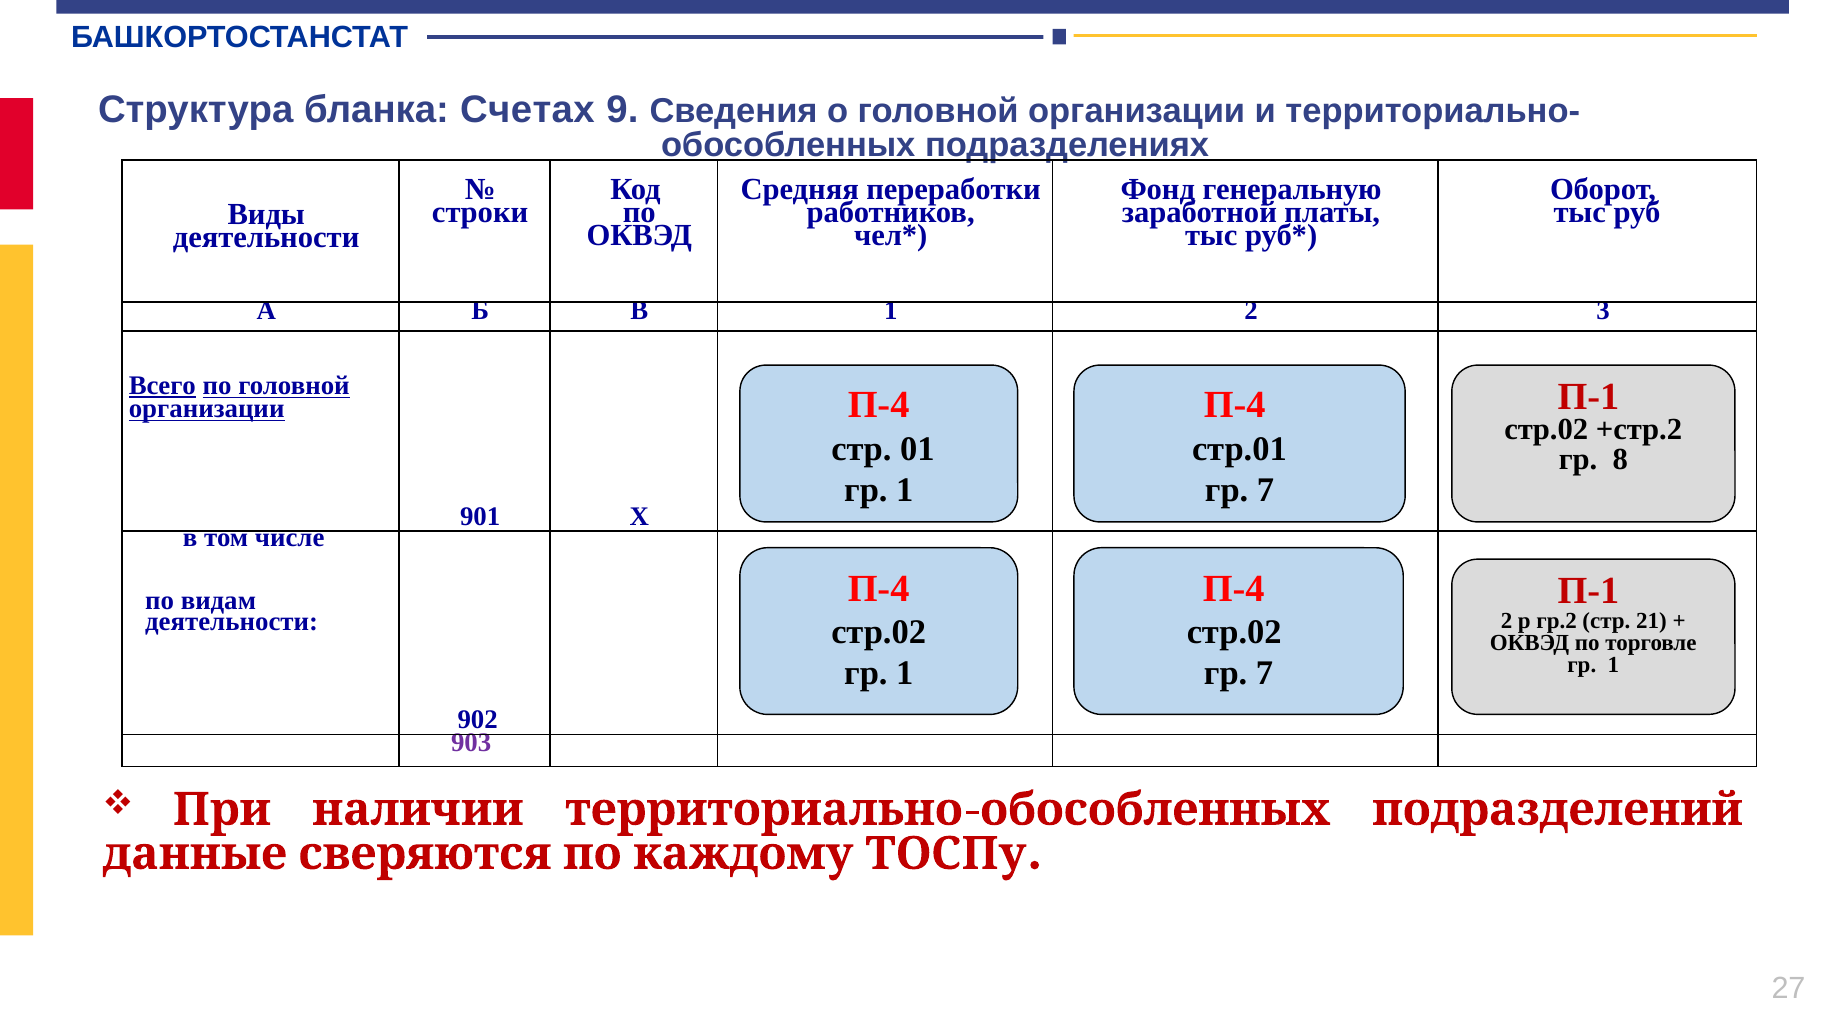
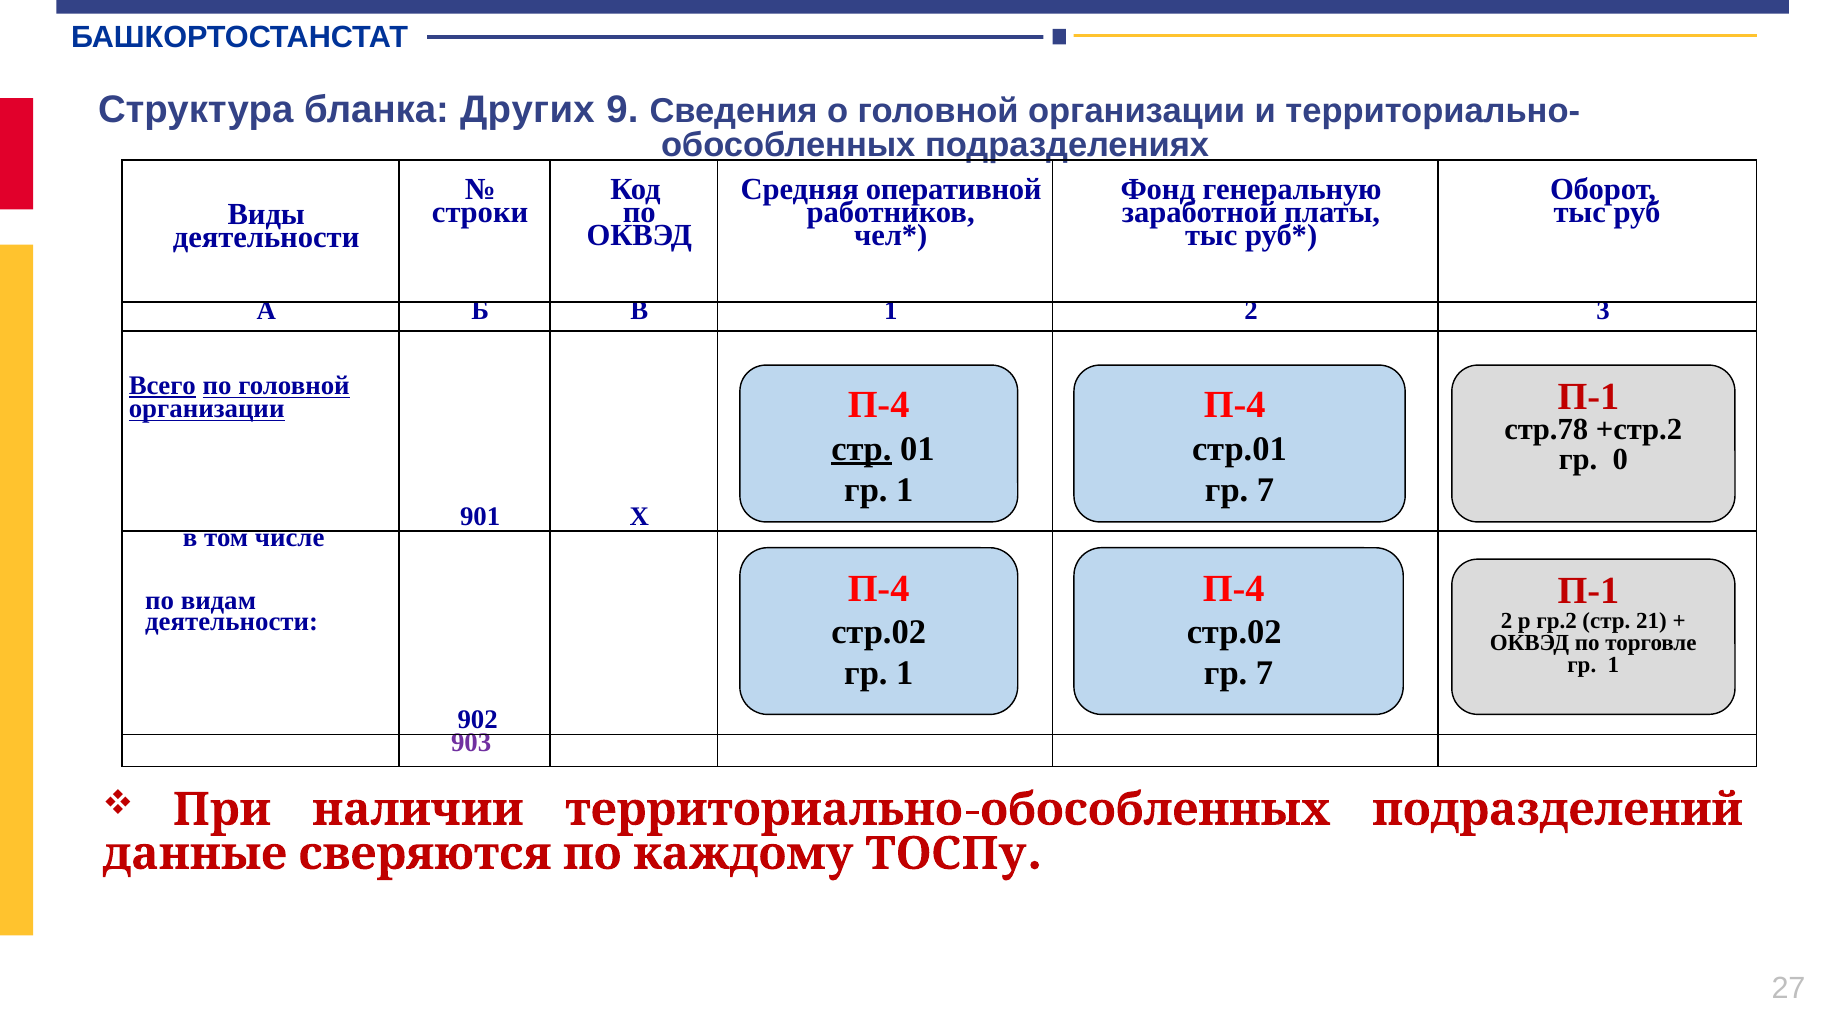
Счетах: Счетах -> Других
переработки: переработки -> оперативной
стр.02 at (1546, 430): стр.02 -> стр.78
стр at (861, 449) underline: none -> present
8: 8 -> 0
